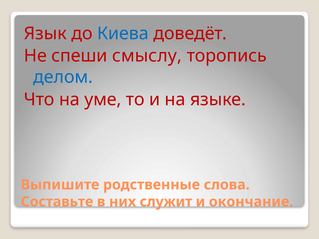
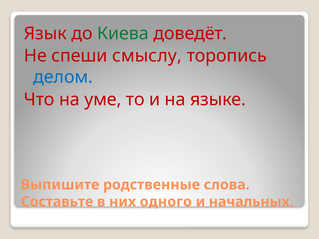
Киева colour: blue -> green
служит: служит -> одного
окончание: окончание -> начальных
